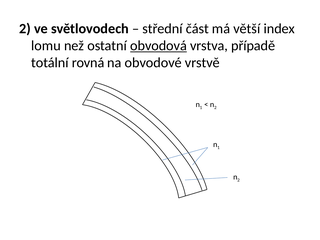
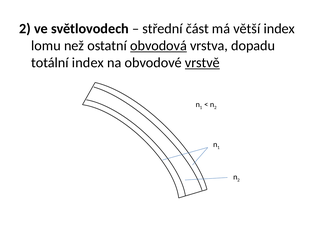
případě: případě -> dopadu
totální rovná: rovná -> index
vrstvě underline: none -> present
